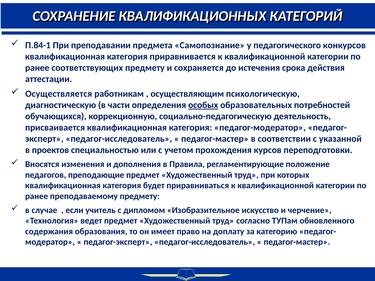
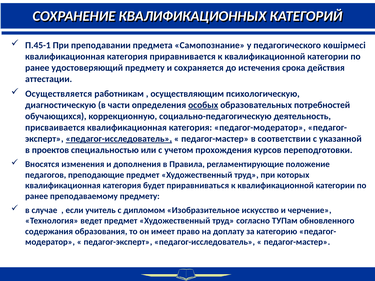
П.84-1: П.84-1 -> П.45-1
конкурсов: конкурсов -> көшірмесі
соответствующих: соответствующих -> удостоверяющий
педагог-исследователь at (119, 139) underline: none -> present
